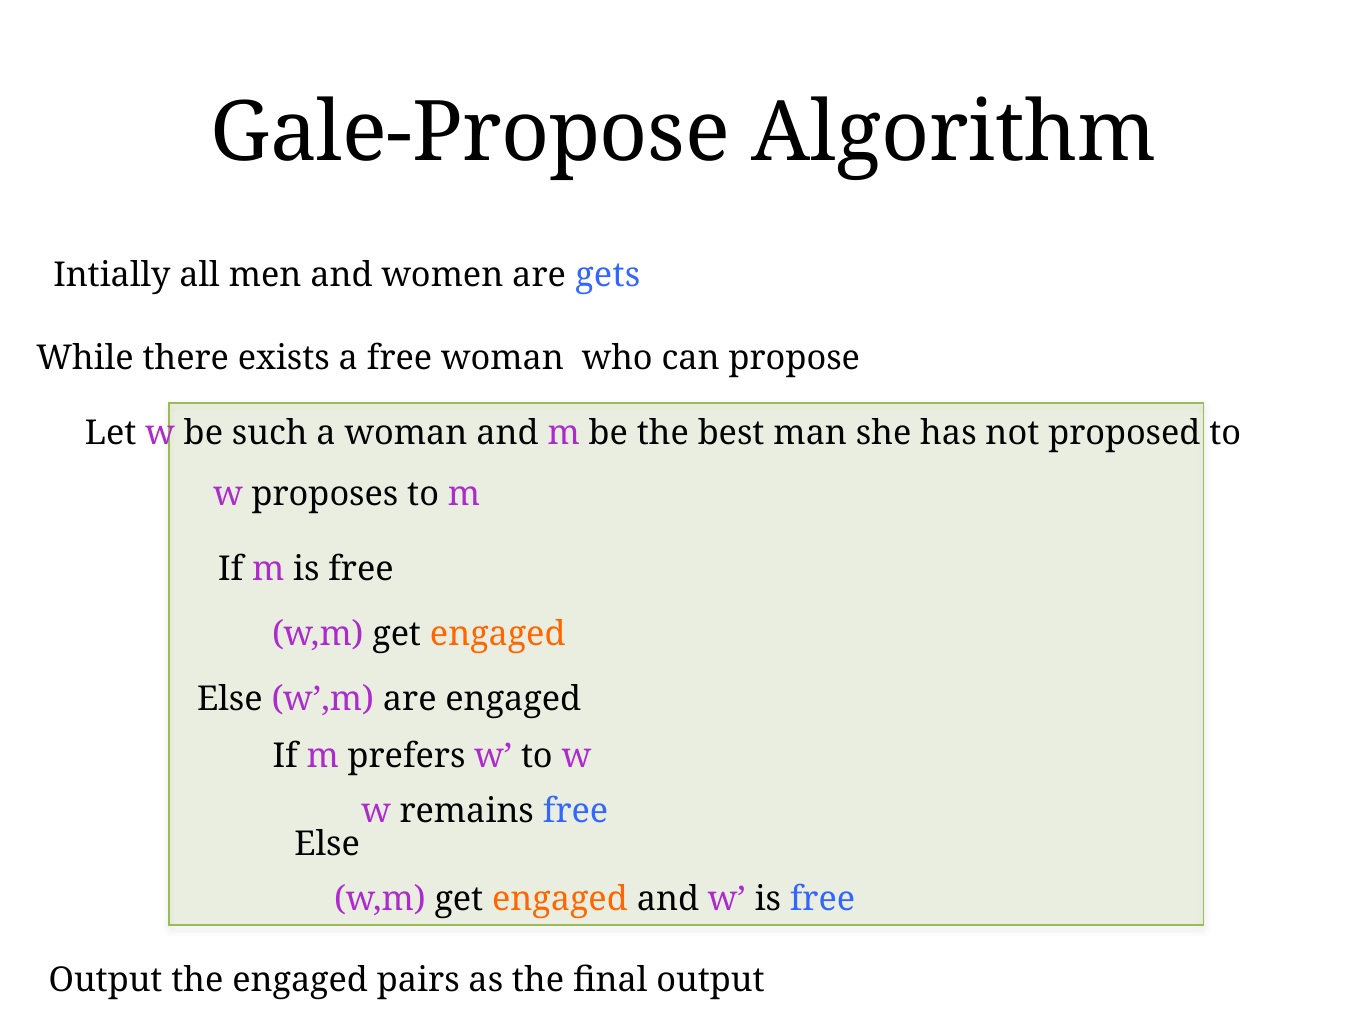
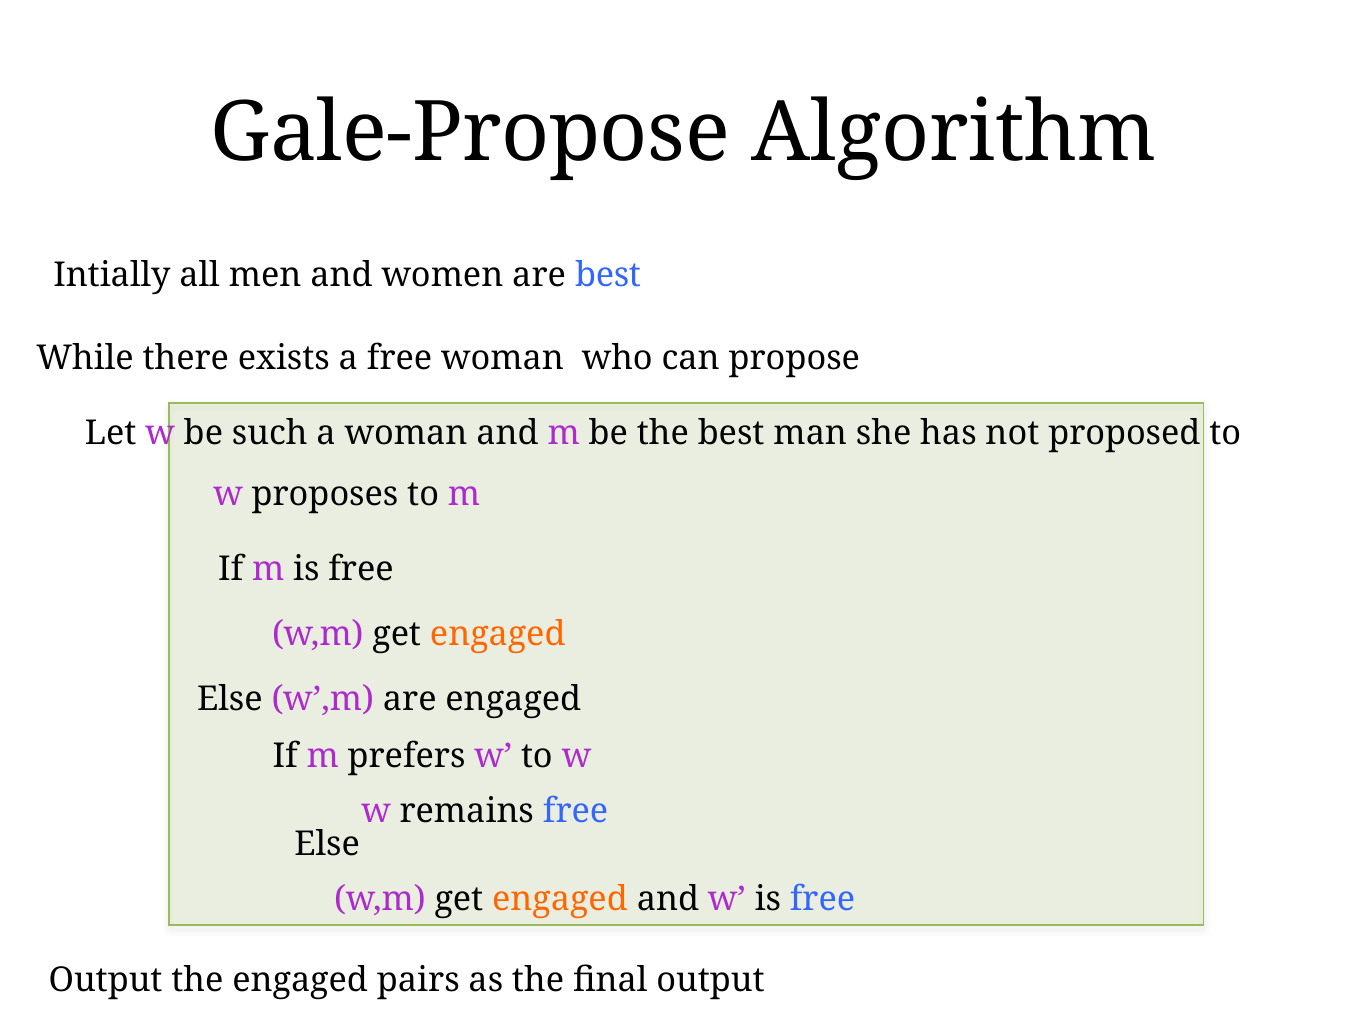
are gets: gets -> best
